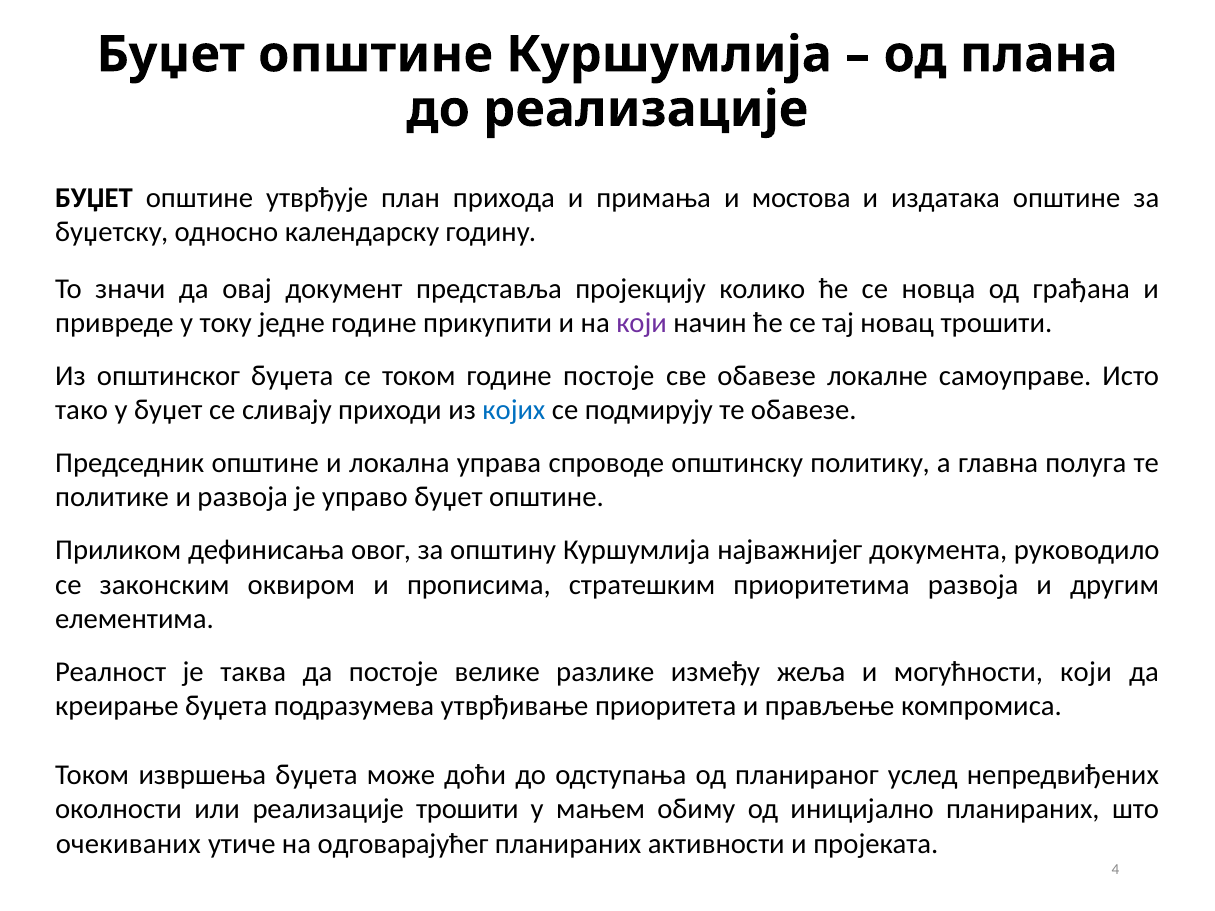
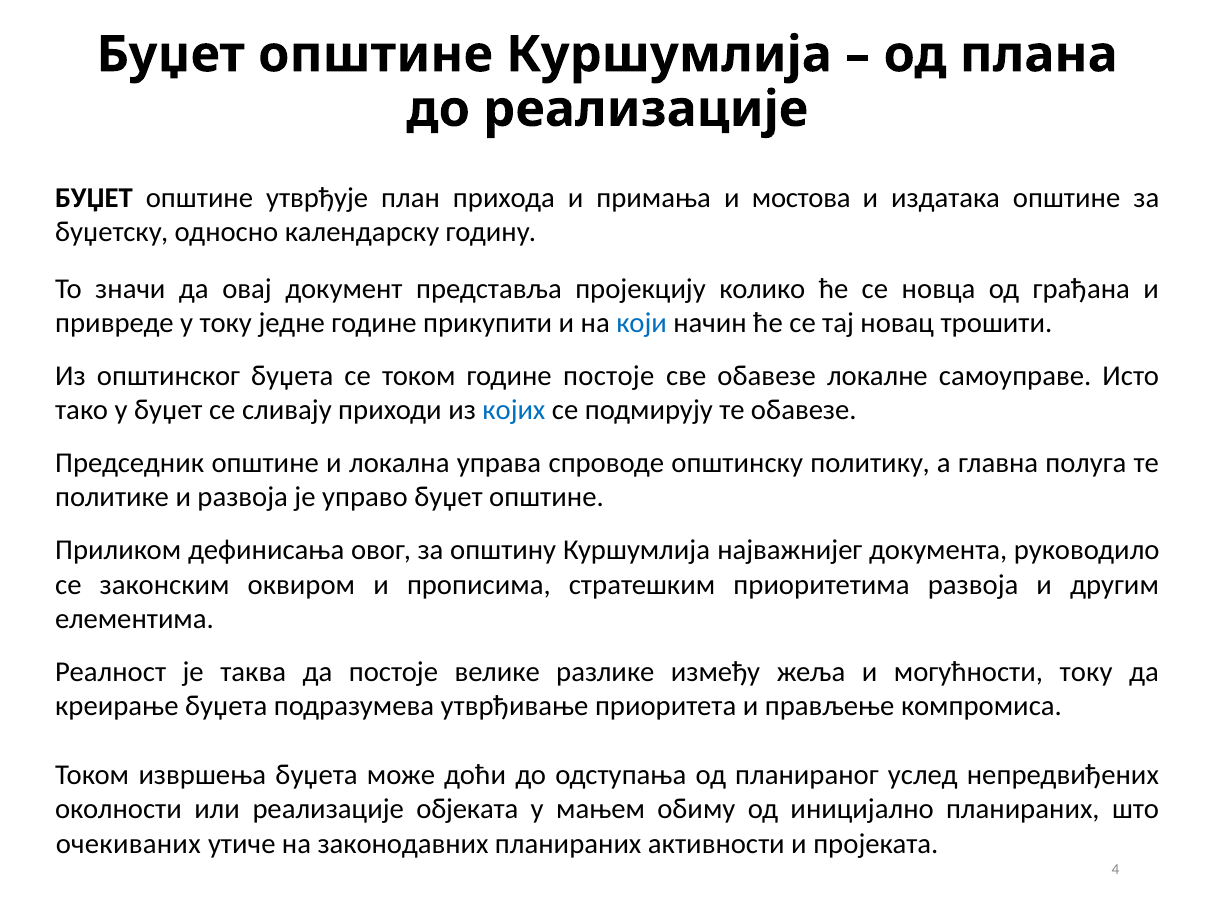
који at (642, 323) colour: purple -> blue
могућности који: који -> току
реализације трошити: трошити -> објеката
одговарајућег: одговарајућег -> законодавних
